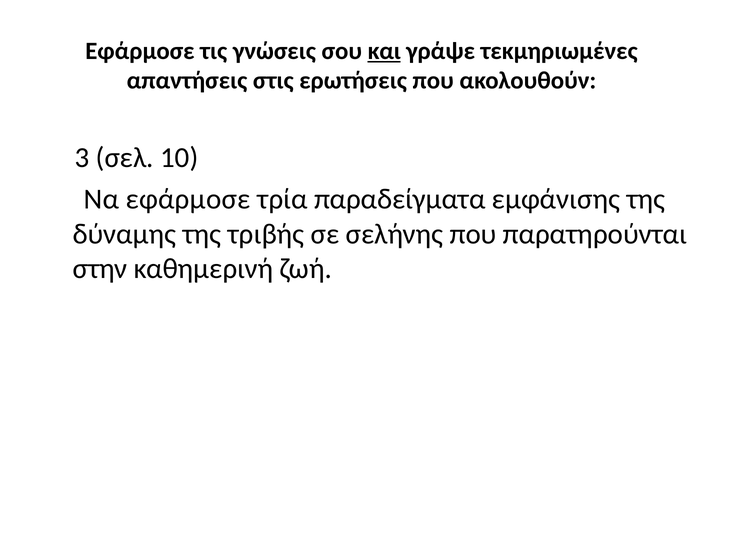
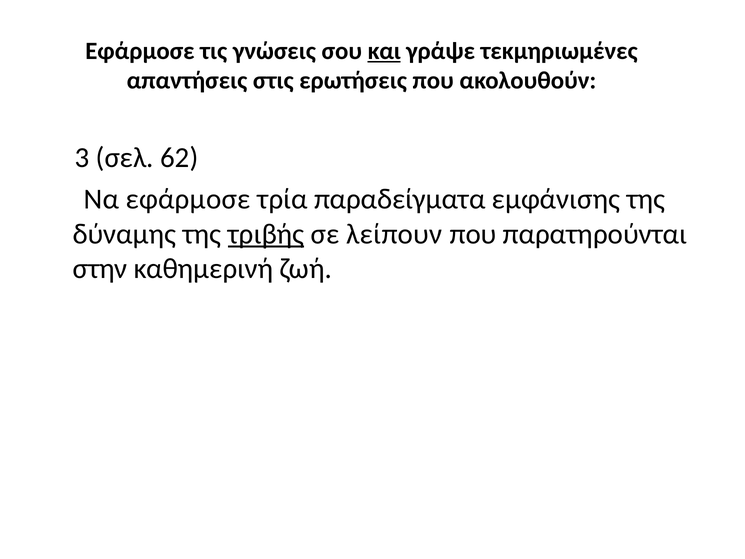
10: 10 -> 62
τριβής underline: none -> present
σελήνης: σελήνης -> λείπουν
